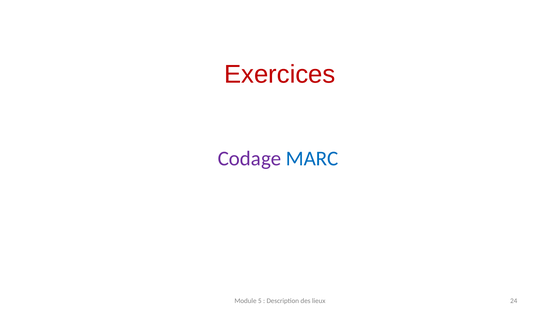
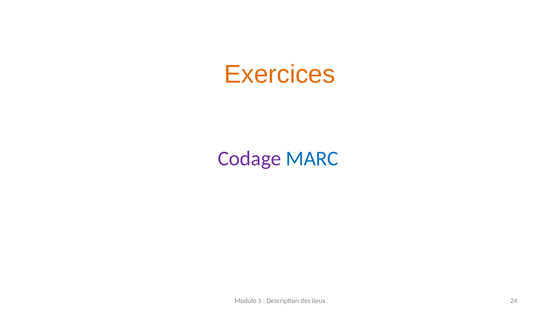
Exercices colour: red -> orange
